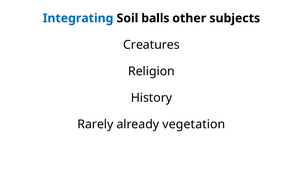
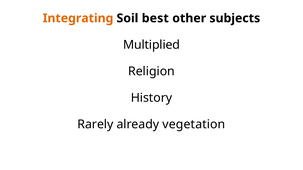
Integrating colour: blue -> orange
balls: balls -> best
Creatures: Creatures -> Multiplied
